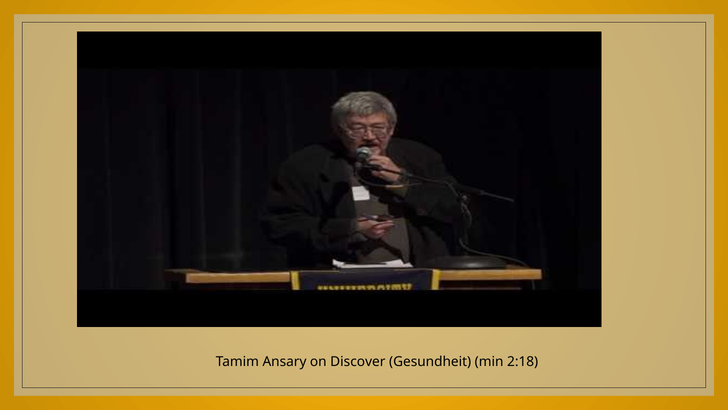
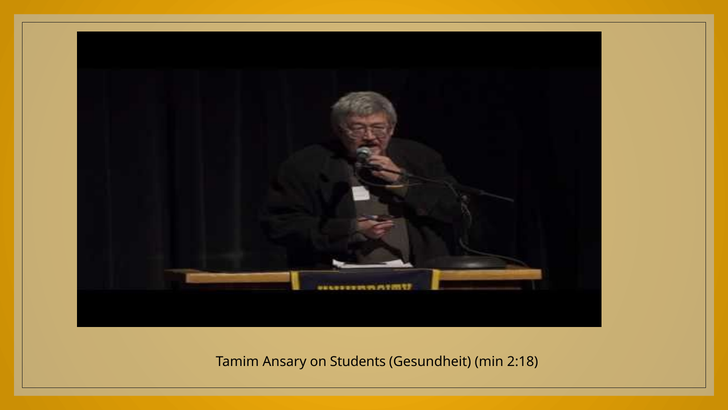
Discover: Discover -> Students
